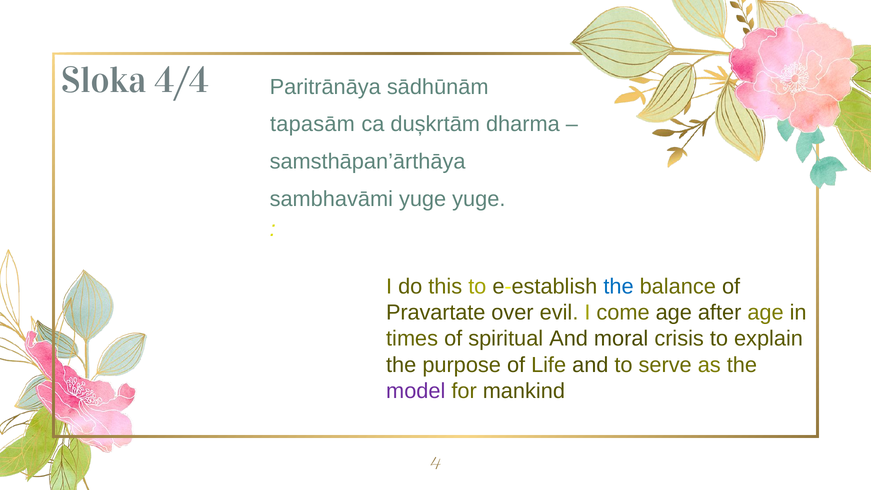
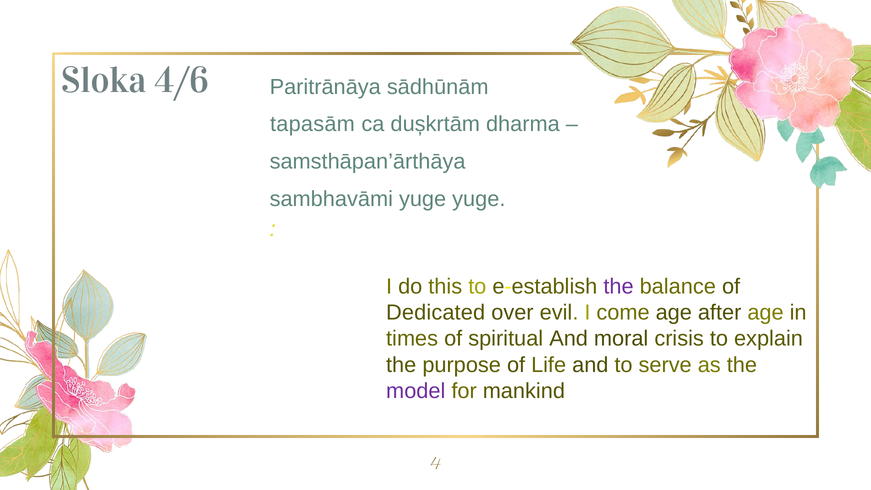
4/4: 4/4 -> 4/6
the at (619, 286) colour: blue -> purple
Pravartate: Pravartate -> Dedicated
